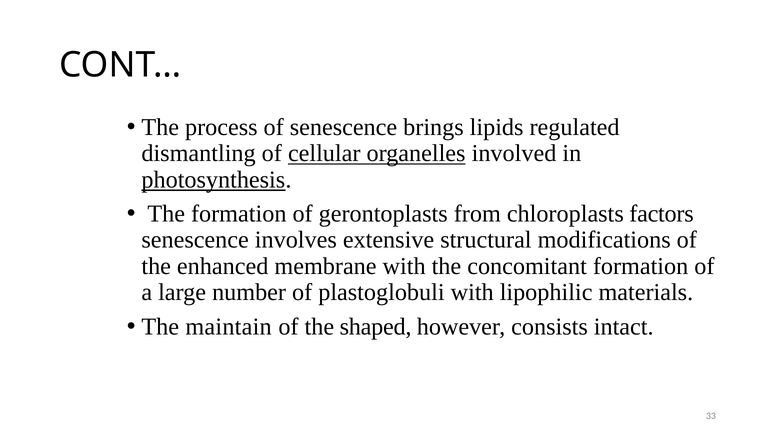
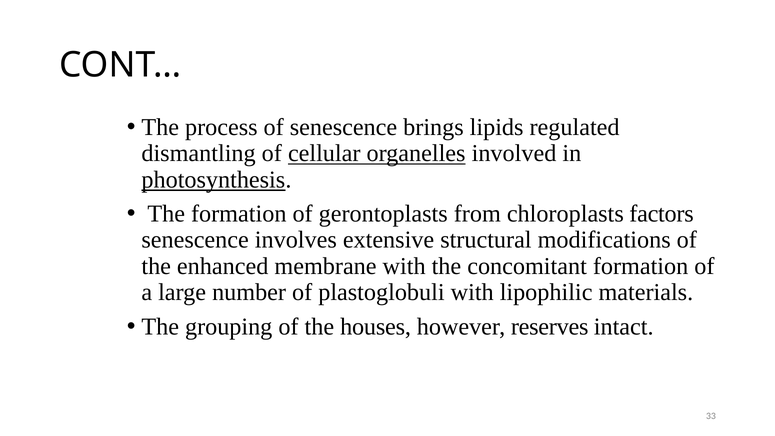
maintain: maintain -> grouping
shaped: shaped -> houses
consists: consists -> reserves
